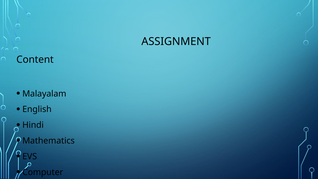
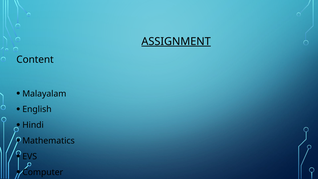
ASSIGNMENT underline: none -> present
